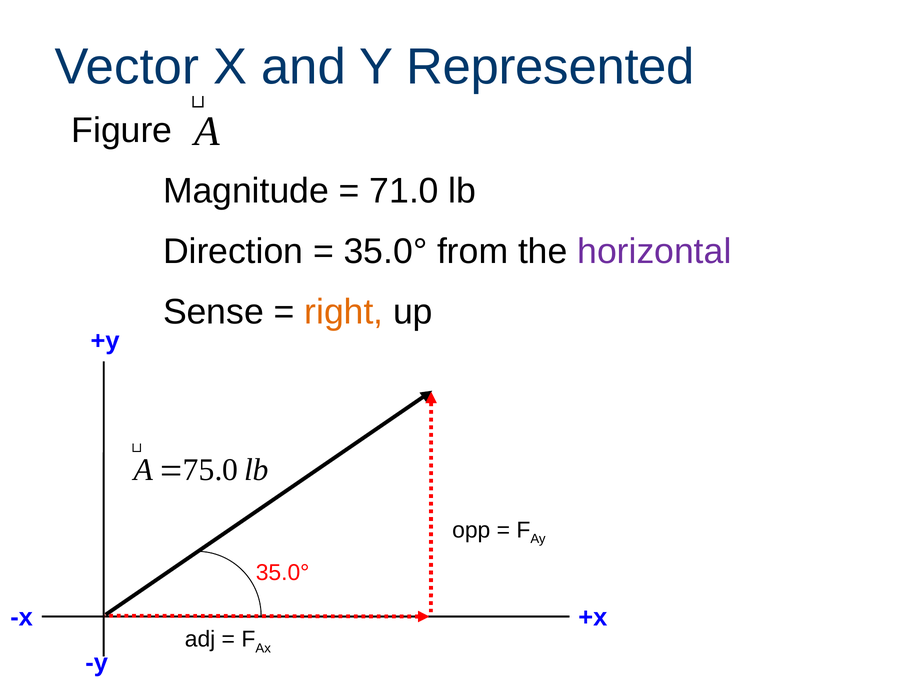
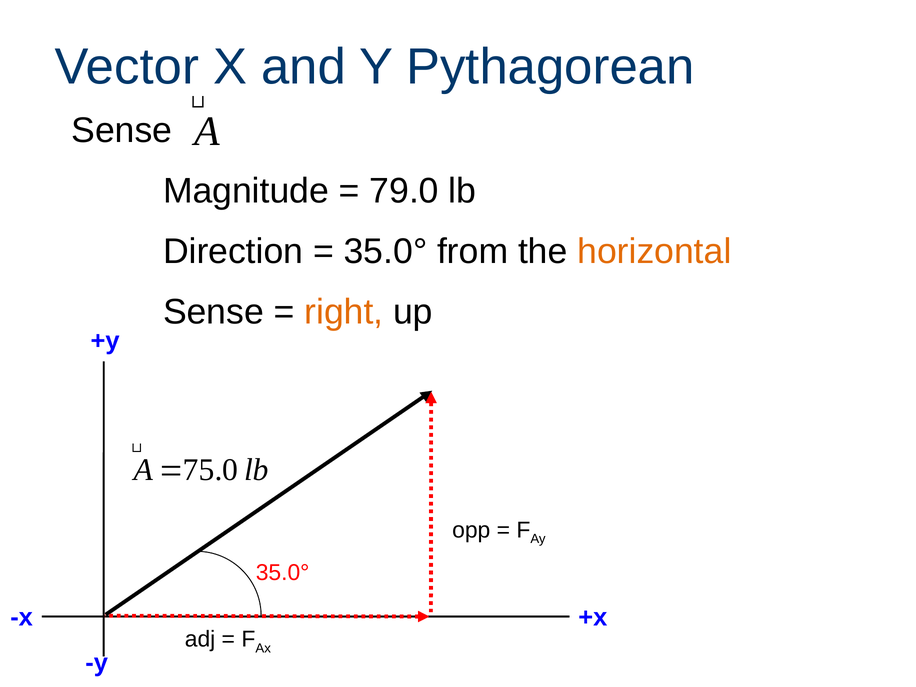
Represented: Represented -> Pythagorean
Figure at (122, 130): Figure -> Sense
71.0: 71.0 -> 79.0
horizontal colour: purple -> orange
